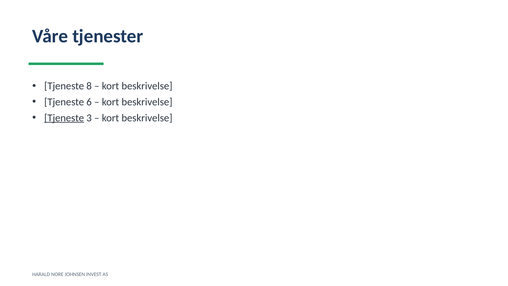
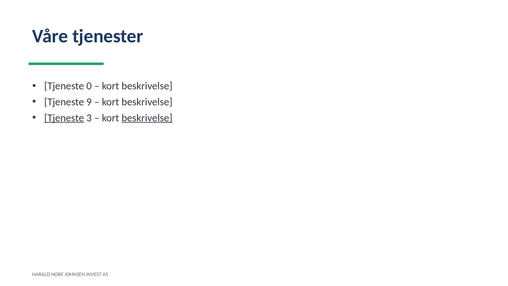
8: 8 -> 0
6: 6 -> 9
beskrivelse at (147, 118) underline: none -> present
